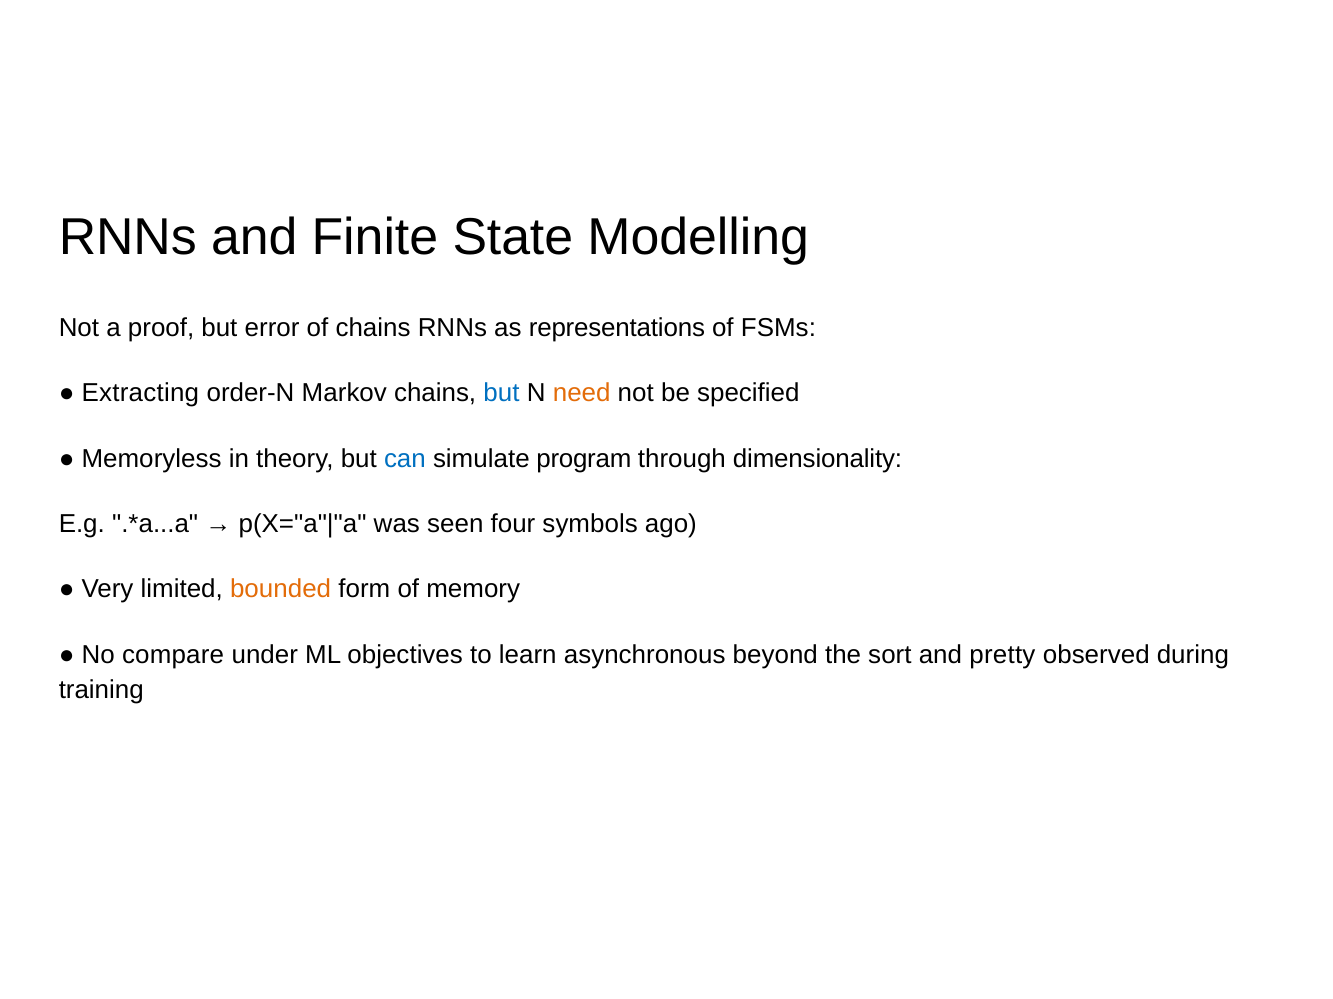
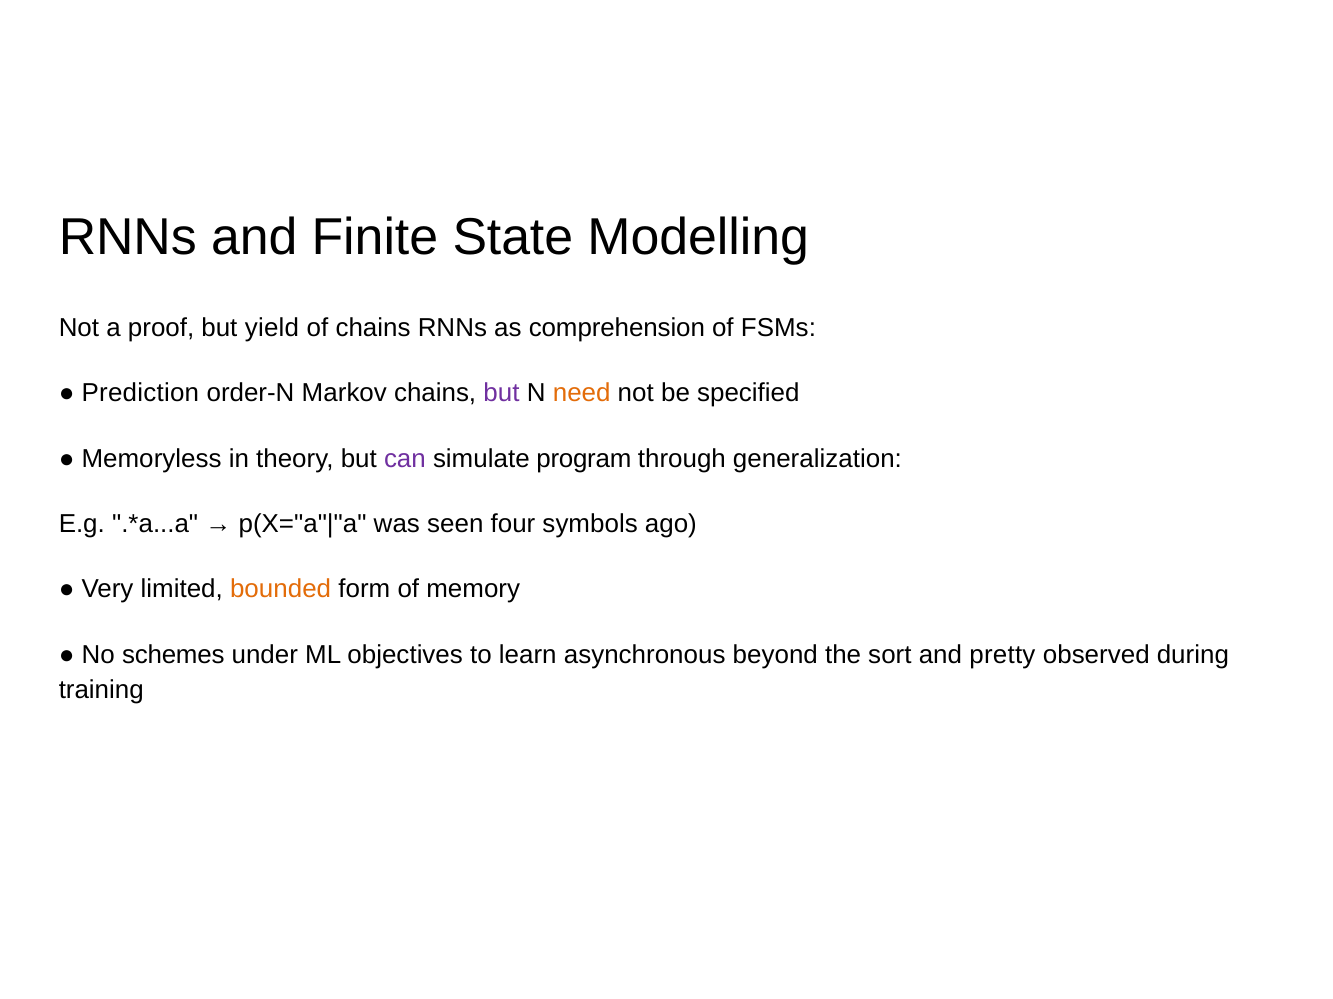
error: error -> yield
representations: representations -> comprehension
Extracting: Extracting -> Prediction
but at (501, 394) colour: blue -> purple
can colour: blue -> purple
dimensionality: dimensionality -> generalization
compare: compare -> schemes
